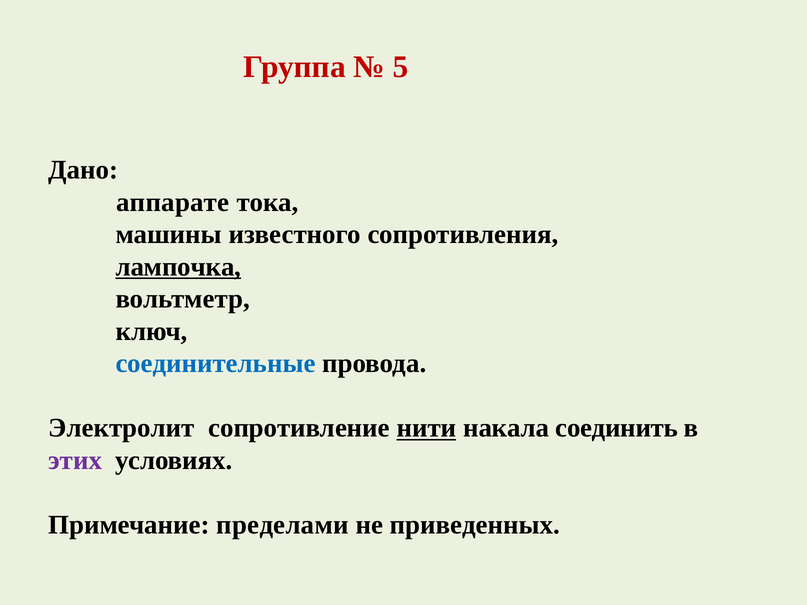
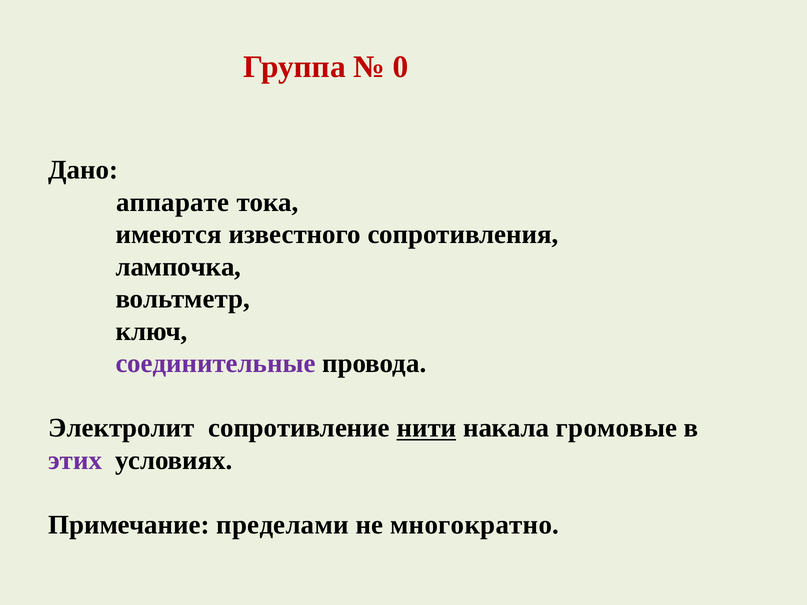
5: 5 -> 0
машины: машины -> имеются
лампочка underline: present -> none
соединительные colour: blue -> purple
соединить: соединить -> громовые
приведенных: приведенных -> многократно
